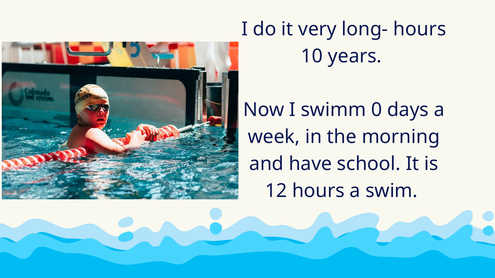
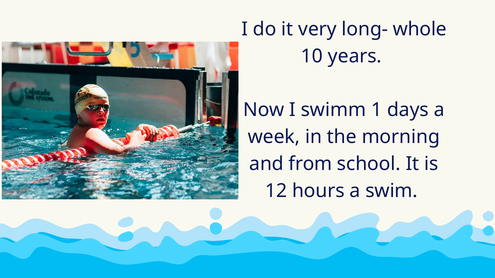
long- hours: hours -> whole
0: 0 -> 1
have: have -> from
